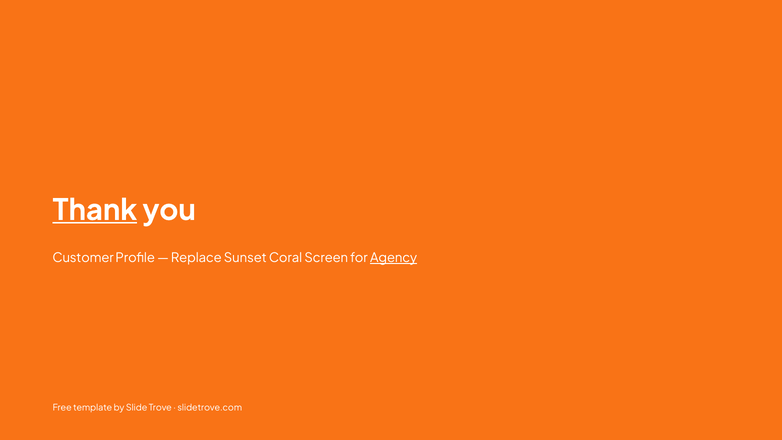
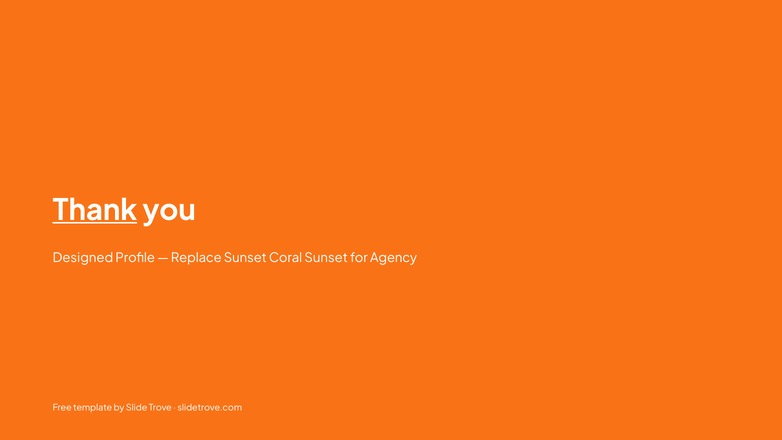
Customer: Customer -> Designed
Coral Screen: Screen -> Sunset
Agency underline: present -> none
